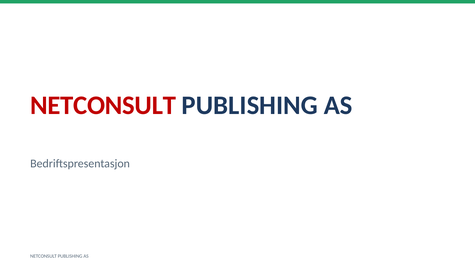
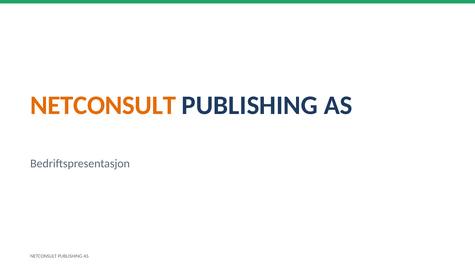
NETCONSULT at (103, 105) colour: red -> orange
